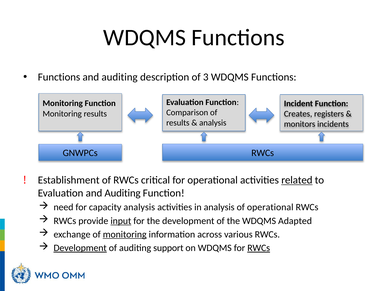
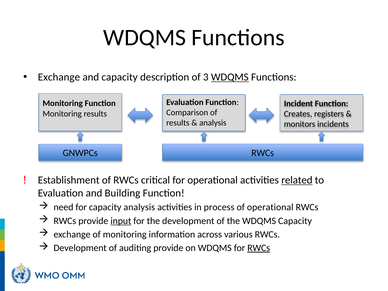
Functions at (59, 77): Functions -> Exchange
auditing at (120, 77): auditing -> capacity
WDQMS at (230, 77) underline: none -> present
Evaluation and Auditing: Auditing -> Building
in analysis: analysis -> process
WDQMS Adapted: Adapted -> Capacity
monitoring at (125, 234) underline: present -> none
Development at (80, 248) underline: present -> none
auditing support: support -> provide
